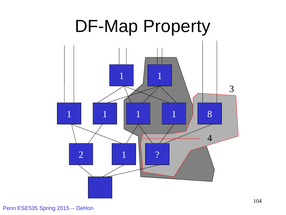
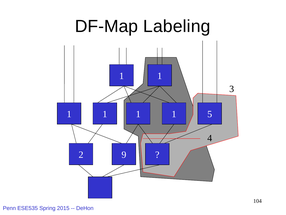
Property: Property -> Labeling
8: 8 -> 5
2 1: 1 -> 9
